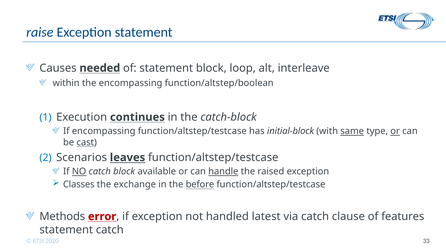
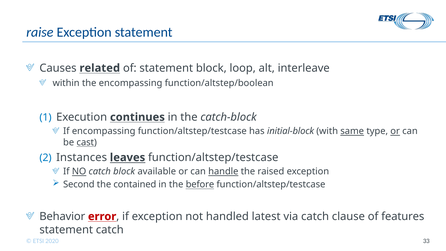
needed: needed -> related
Scenarios: Scenarios -> Instances
Classes: Classes -> Second
exchange: exchange -> contained
Methods: Methods -> Behavior
